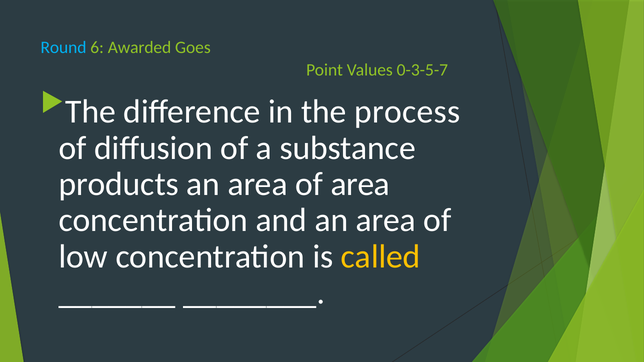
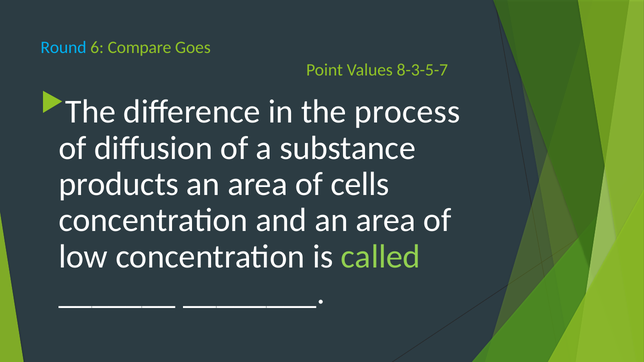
Awarded: Awarded -> Compare
0-3-5-7: 0-3-5-7 -> 8-3-5-7
of area: area -> cells
called colour: yellow -> light green
